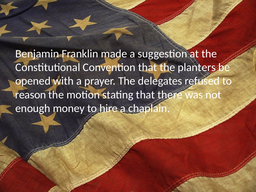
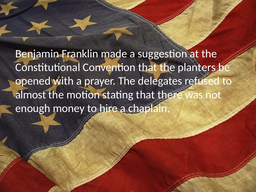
reason: reason -> almost
